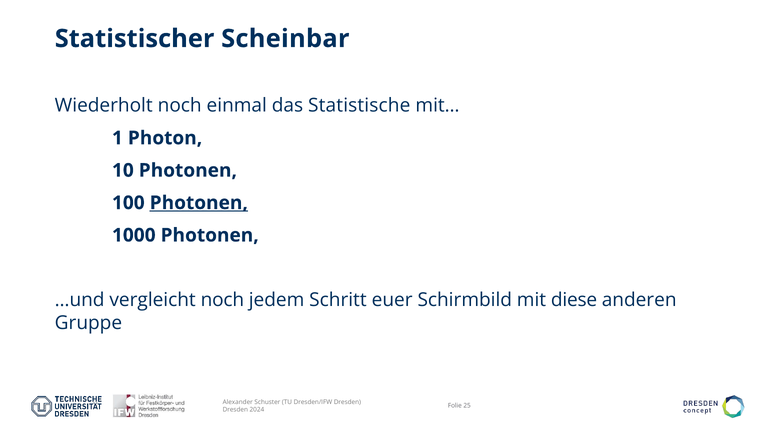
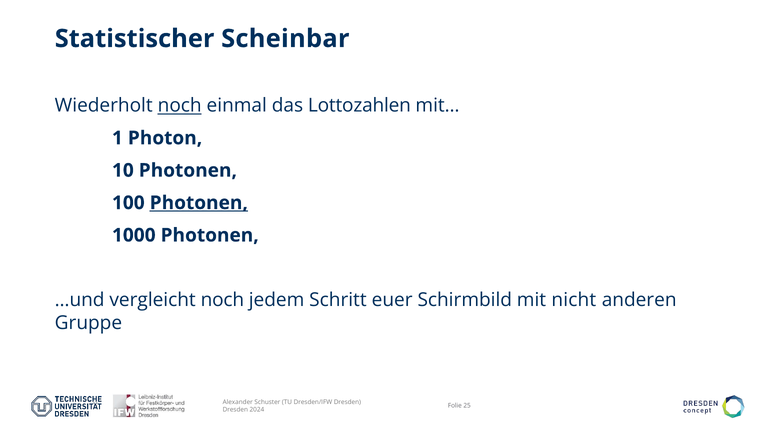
noch at (180, 106) underline: none -> present
Statistische: Statistische -> Lottozahlen
diese: diese -> nicht
